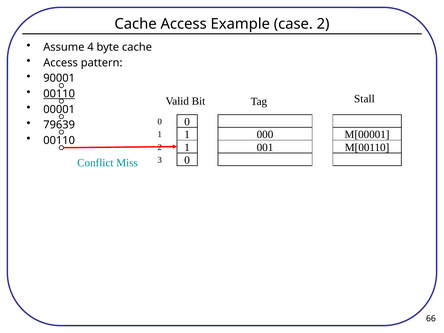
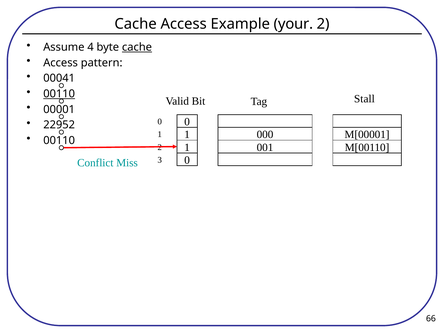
case: case -> your
cache at (137, 47) underline: none -> present
90001: 90001 -> 00041
79639: 79639 -> 22952
